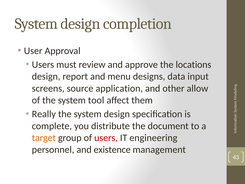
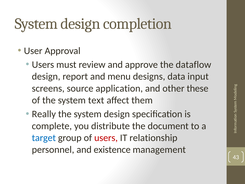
locations: locations -> dataflow
allow: allow -> these
tool: tool -> text
target colour: orange -> blue
engineering: engineering -> relationship
